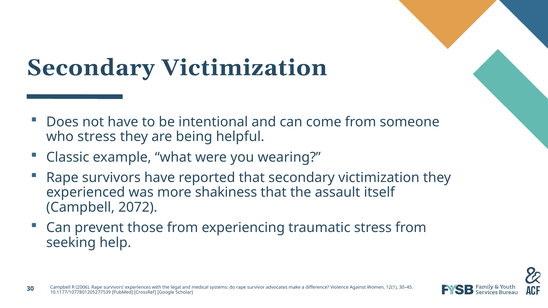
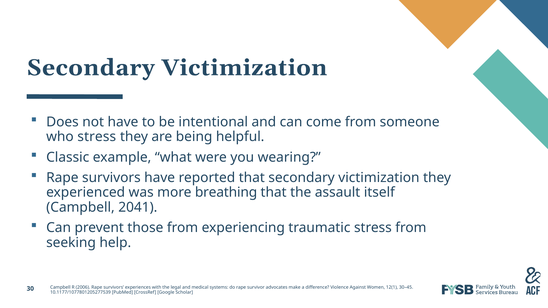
shakiness: shakiness -> breathing
2072: 2072 -> 2041
